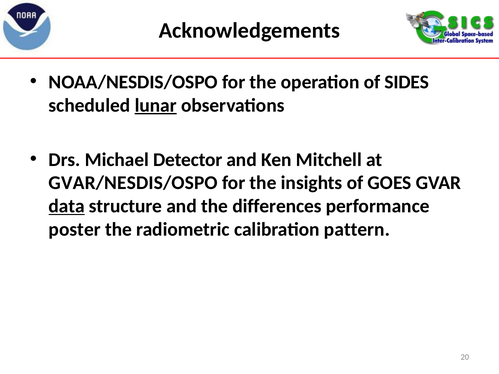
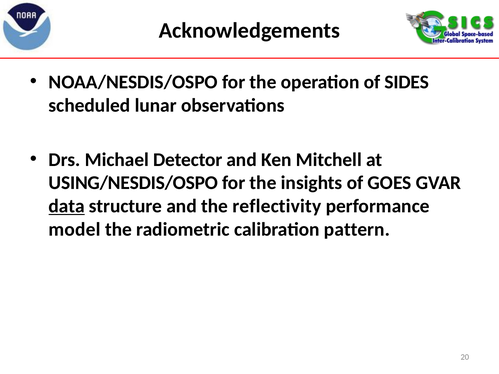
lunar underline: present -> none
GVAR/NESDIS/OSPO: GVAR/NESDIS/OSPO -> USING/NESDIS/OSPO
differences: differences -> reflectivity
poster: poster -> model
